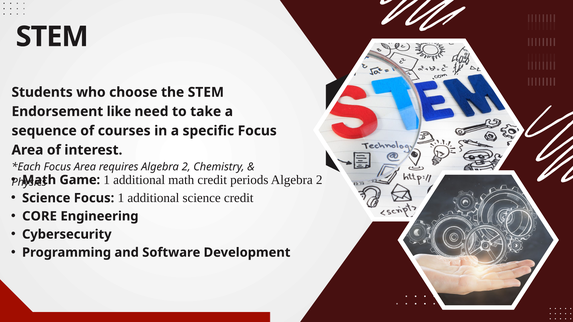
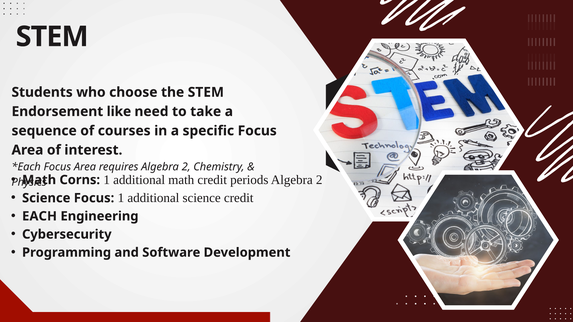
Game: Game -> Corns
CORE: CORE -> EACH
